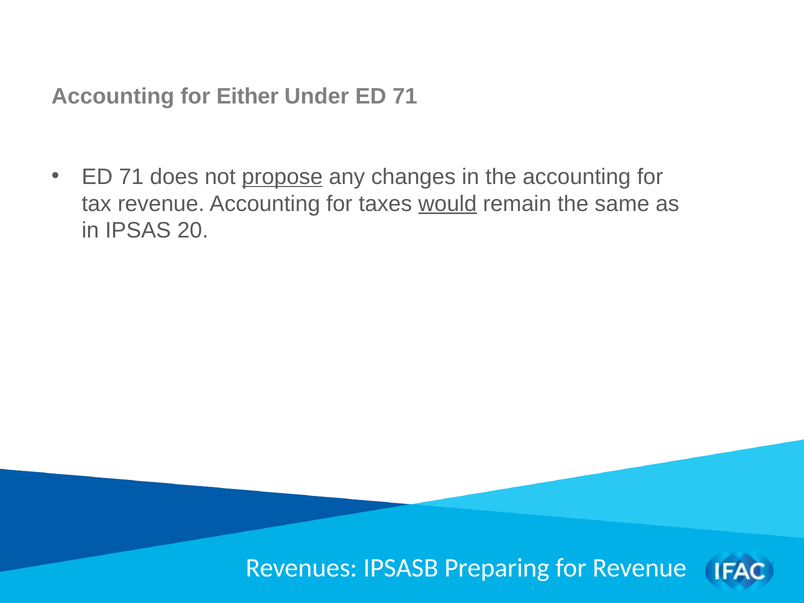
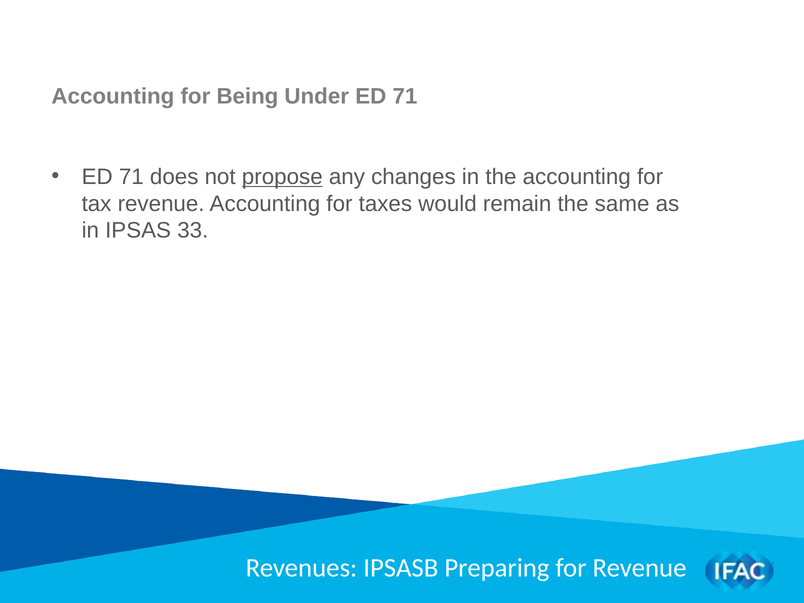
Either: Either -> Being
would underline: present -> none
20: 20 -> 33
